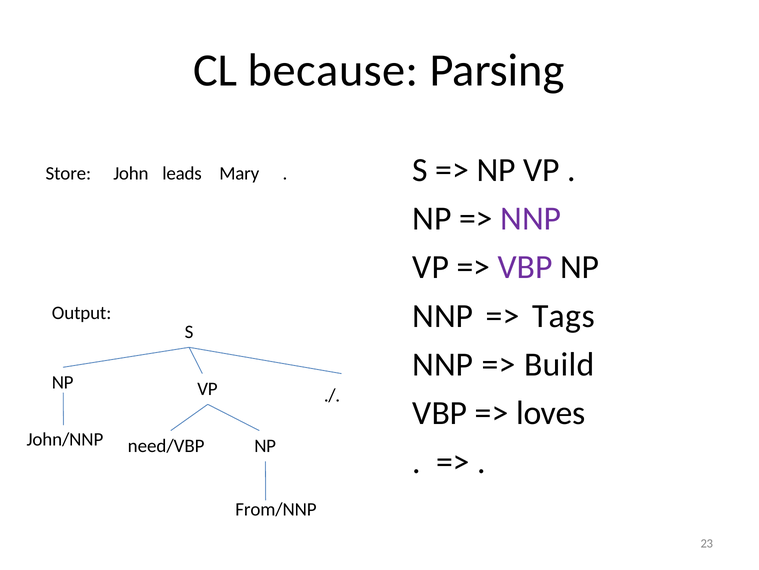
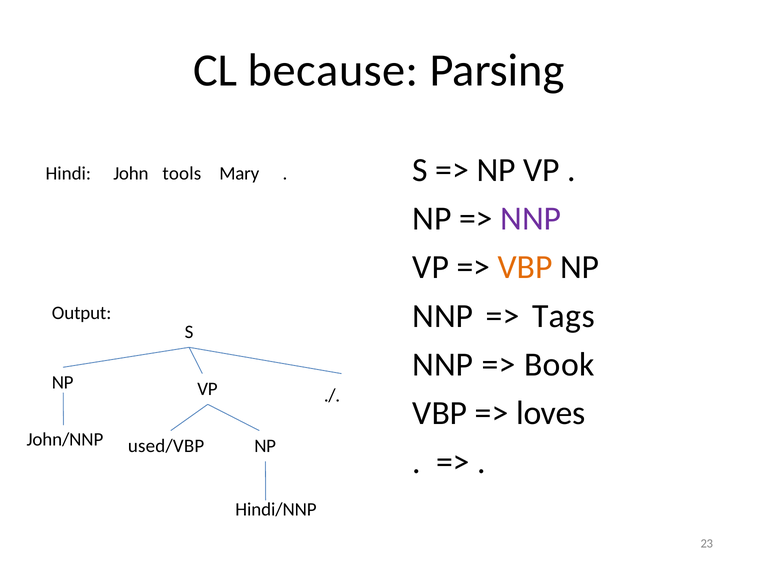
Store: Store -> Hindi
leads: leads -> tools
VBP at (525, 267) colour: purple -> orange
Build: Build -> Book
need/VBP: need/VBP -> used/VBP
From/NNP: From/NNP -> Hindi/NNP
